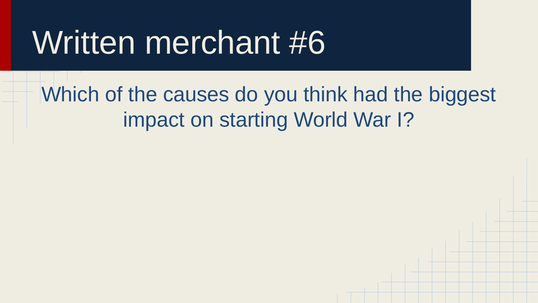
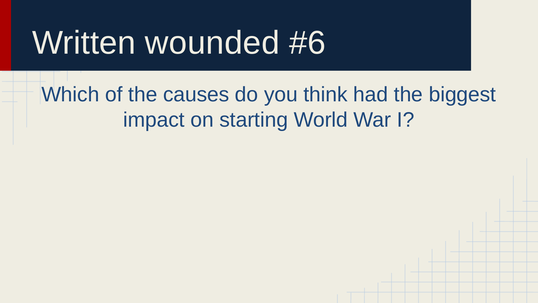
merchant: merchant -> wounded
